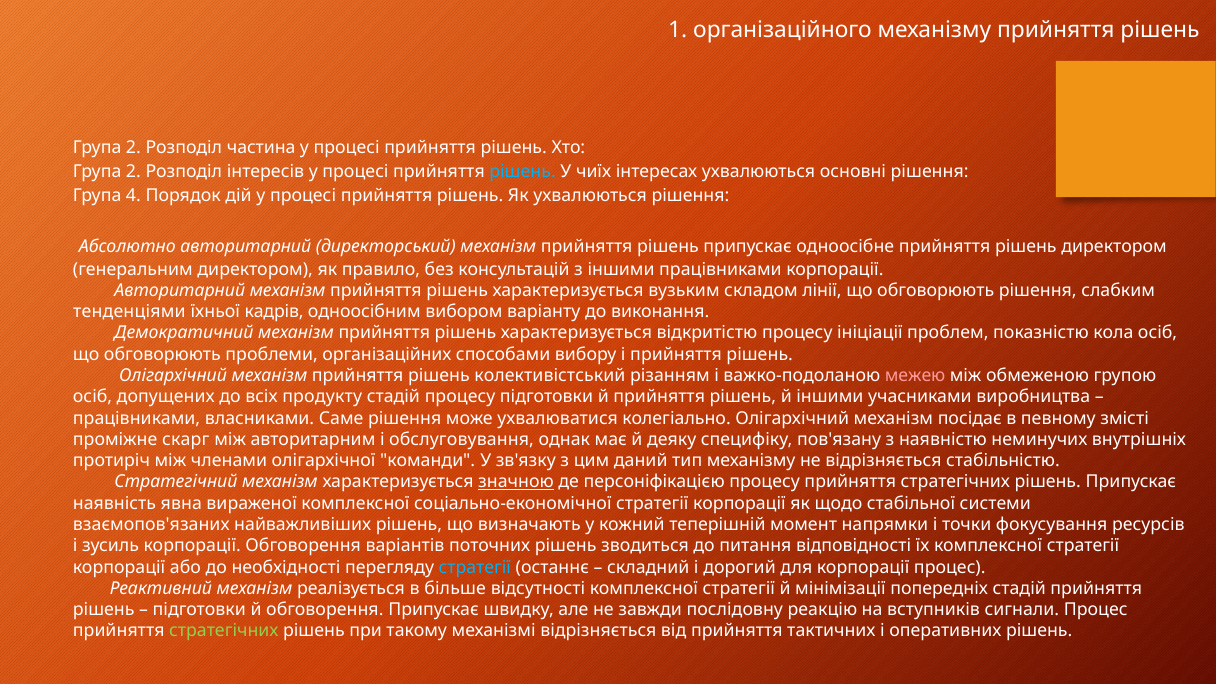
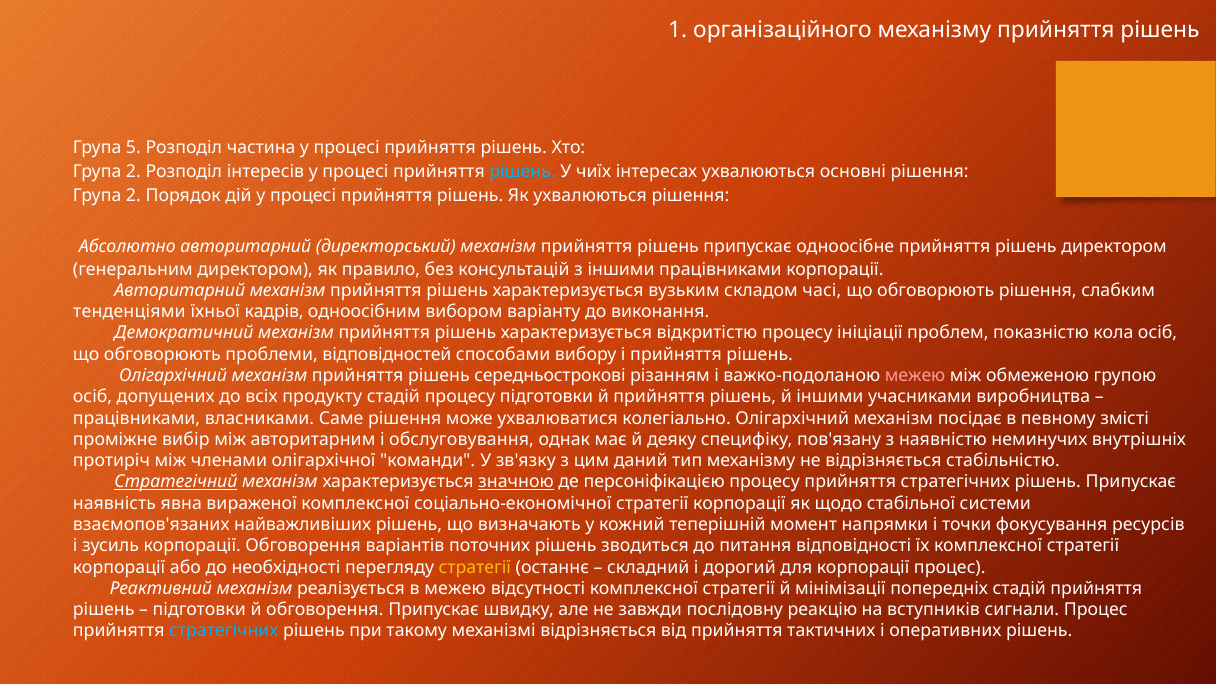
2 at (133, 147): 2 -> 5
4 at (133, 196): 4 -> 2
лінії: лінії -> часі
організаційних: організаційних -> відповідностей
колективістський: колективістський -> середньострокові
скарг: скарг -> вибір
Стратегічний underline: none -> present
стратегії at (475, 567) colour: light blue -> yellow
в більше: більше -> межею
стратегічних at (224, 631) colour: light green -> light blue
